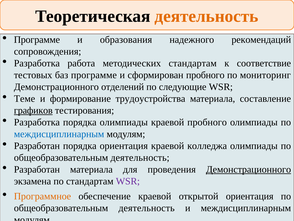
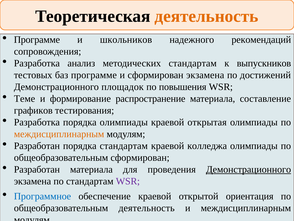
образования: образования -> школьников
работа: работа -> анализ
соответствие: соответствие -> выпускников
сформирован пробного: пробного -> экзамена
мониторинг: мониторинг -> достижений
отделений: отделений -> площадок
следующие: следующие -> повышения
трудоустройства: трудоустройства -> распространение
графиков underline: present -> none
краевой пробного: пробного -> открытая
междисциплинарным at (59, 134) colour: blue -> orange
порядка ориентация: ориентация -> стандартам
деятельность at (140, 157): деятельность -> сформирован
Программное colour: orange -> blue
